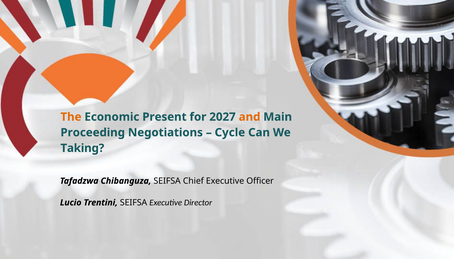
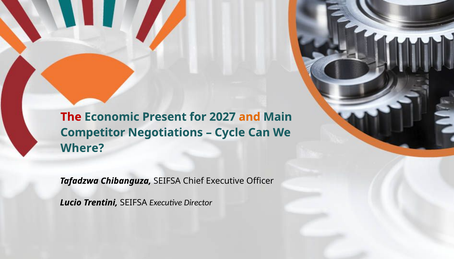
The colour: orange -> red
Proceeding: Proceeding -> Competitor
Taking: Taking -> Where
